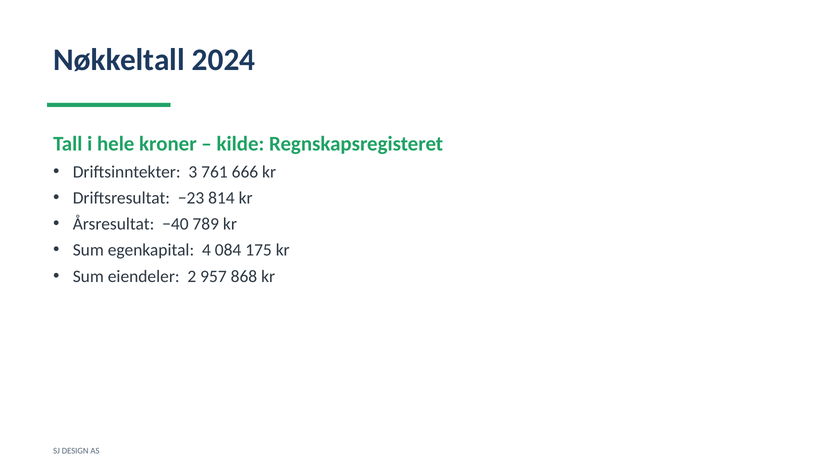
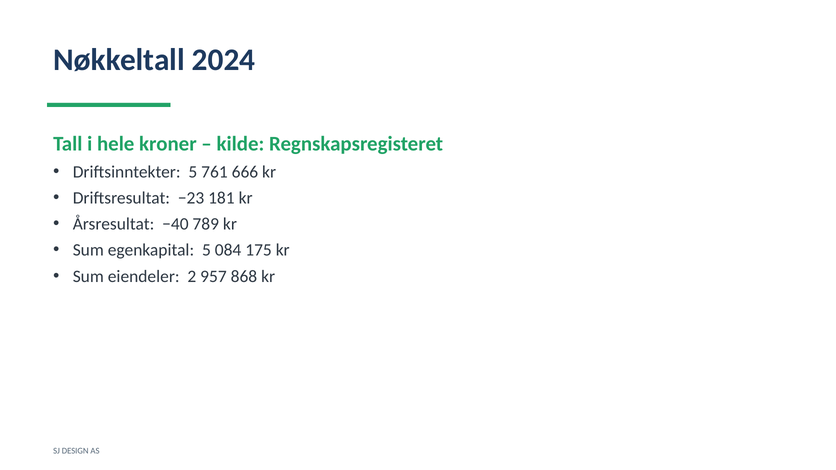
Driftsinntekter 3: 3 -> 5
814: 814 -> 181
egenkapital 4: 4 -> 5
